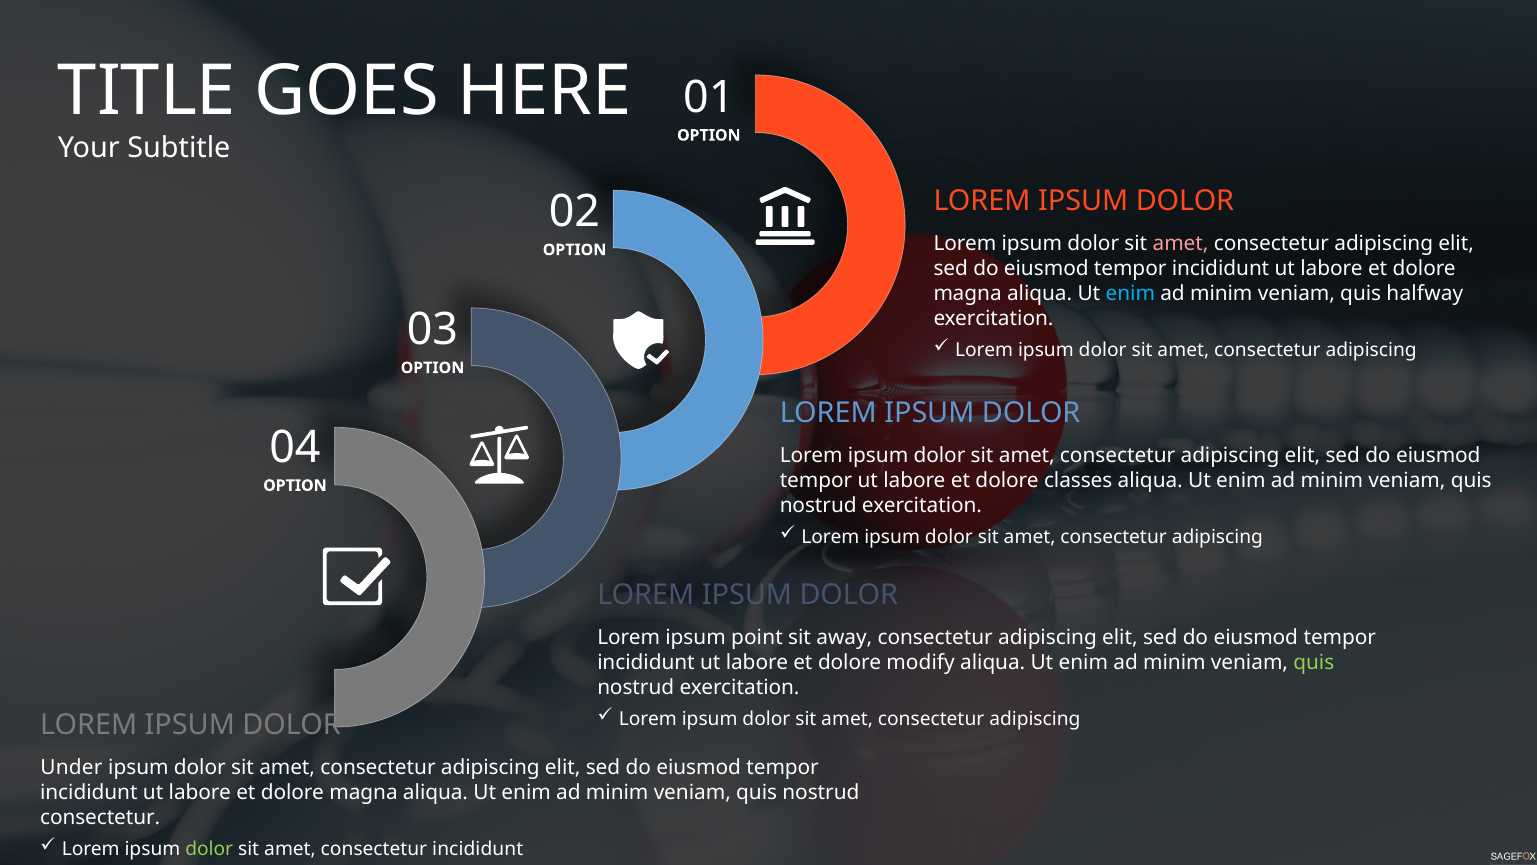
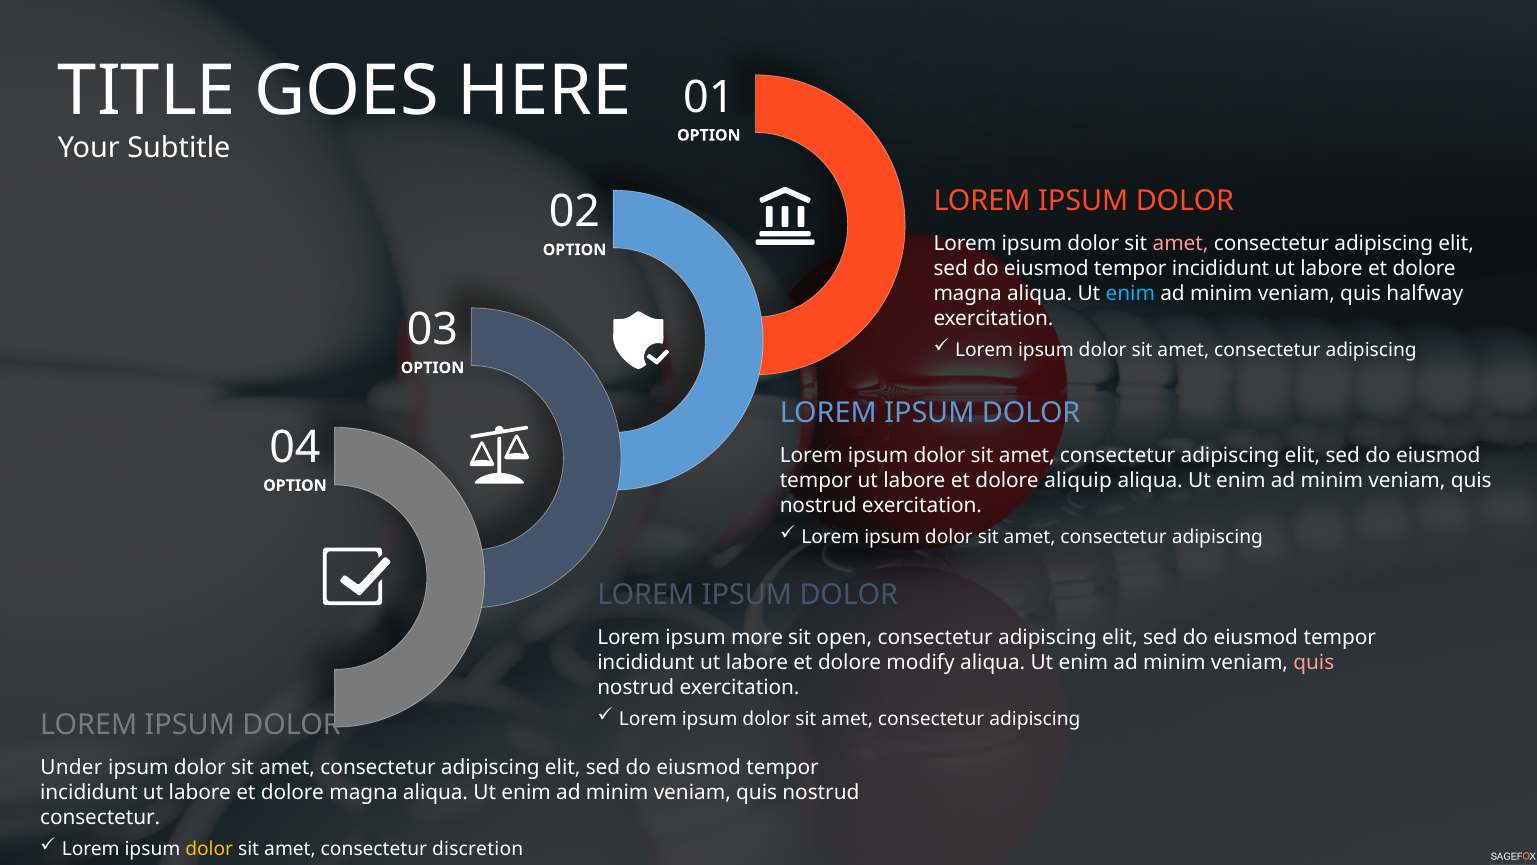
classes: classes -> aliquip
point: point -> more
away: away -> open
quis at (1314, 662) colour: light green -> pink
dolor at (209, 849) colour: light green -> yellow
consectetur incididunt: incididunt -> discretion
